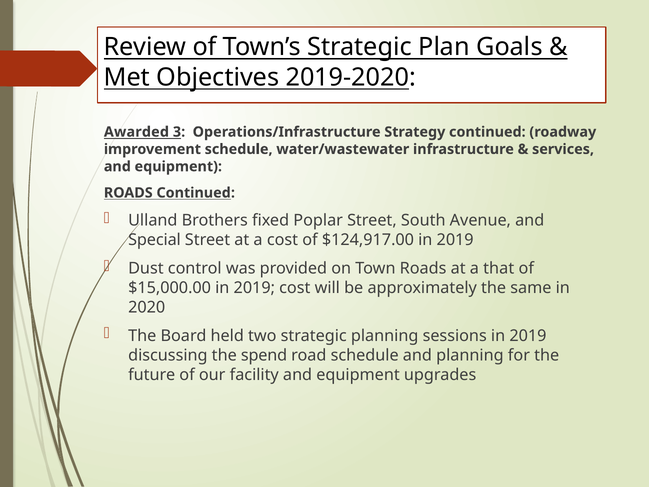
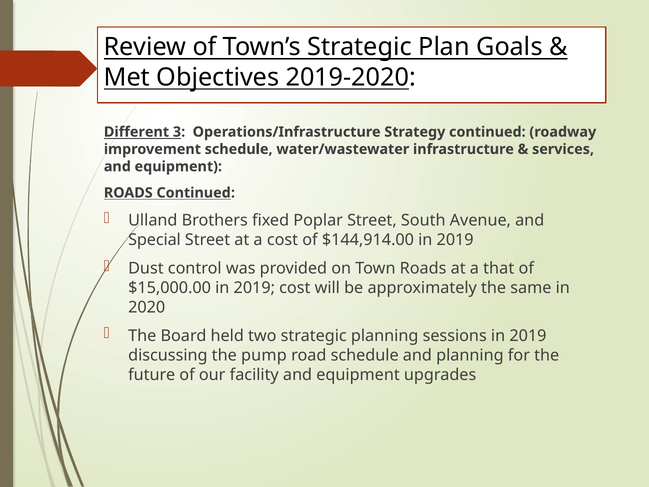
Awarded: Awarded -> Different
$124,917.00: $124,917.00 -> $144,914.00
spend: spend -> pump
